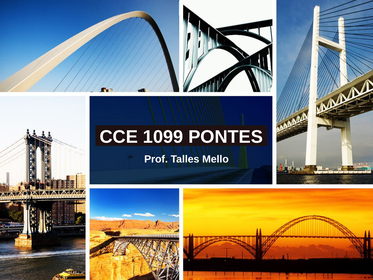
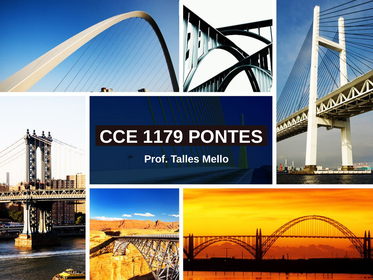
1099: 1099 -> 1179
